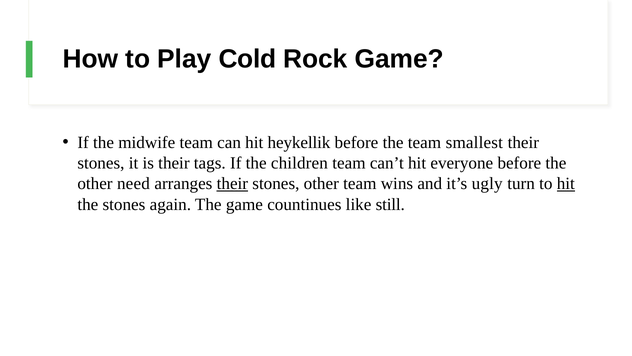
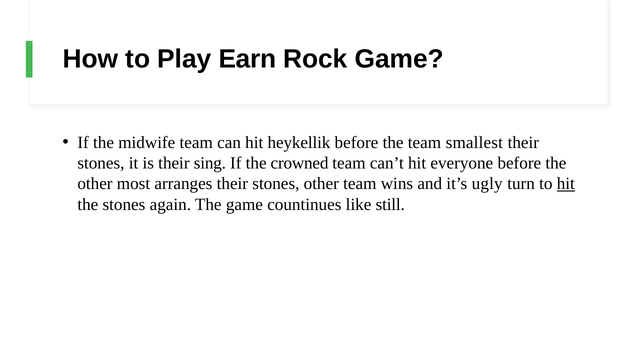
Cold: Cold -> Earn
tags: tags -> sing
children: children -> crowned
need: need -> most
their at (232, 183) underline: present -> none
